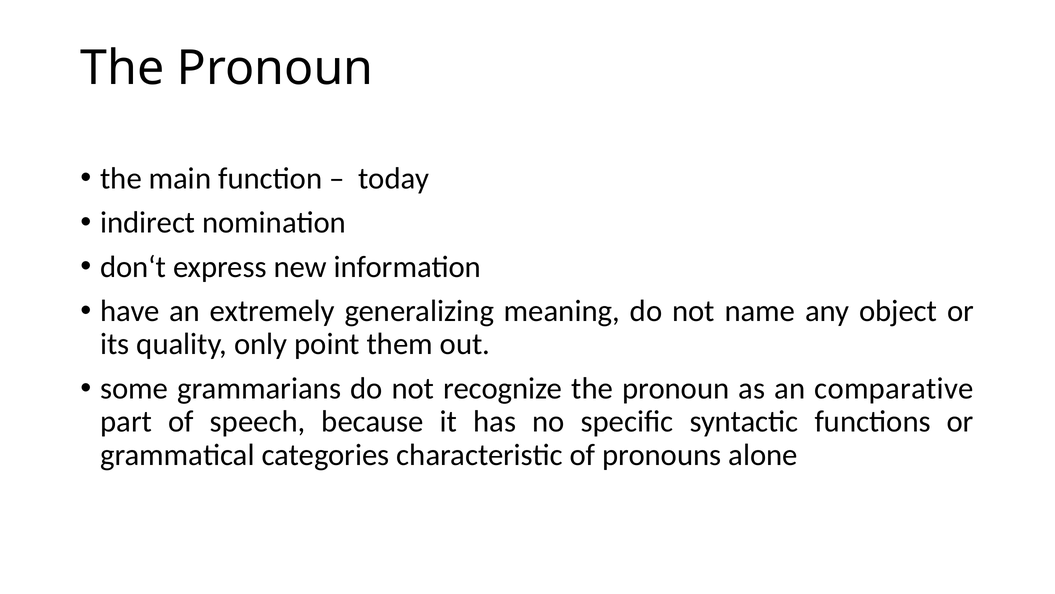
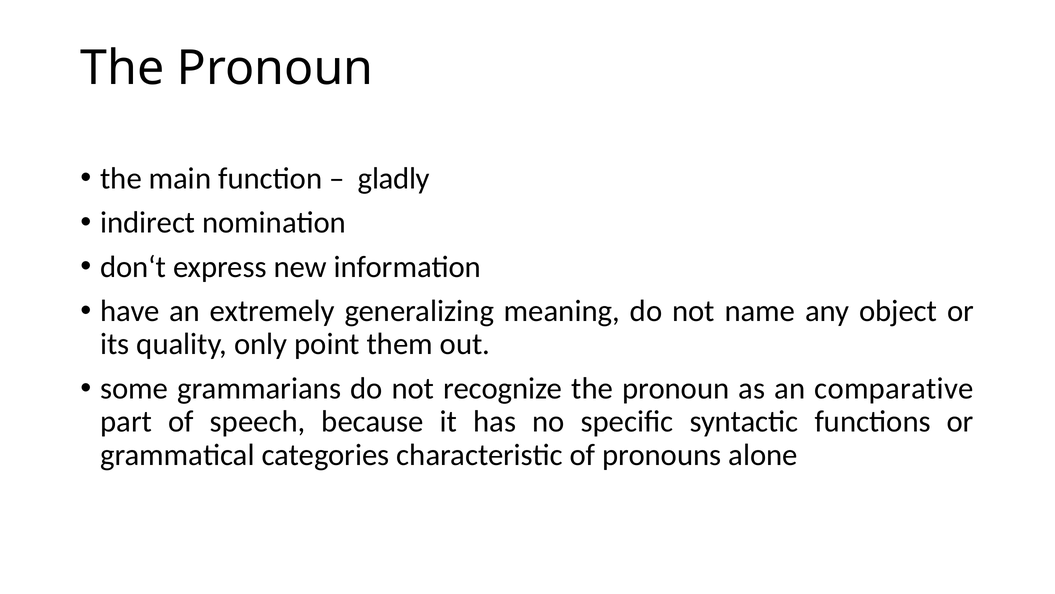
today: today -> gladly
